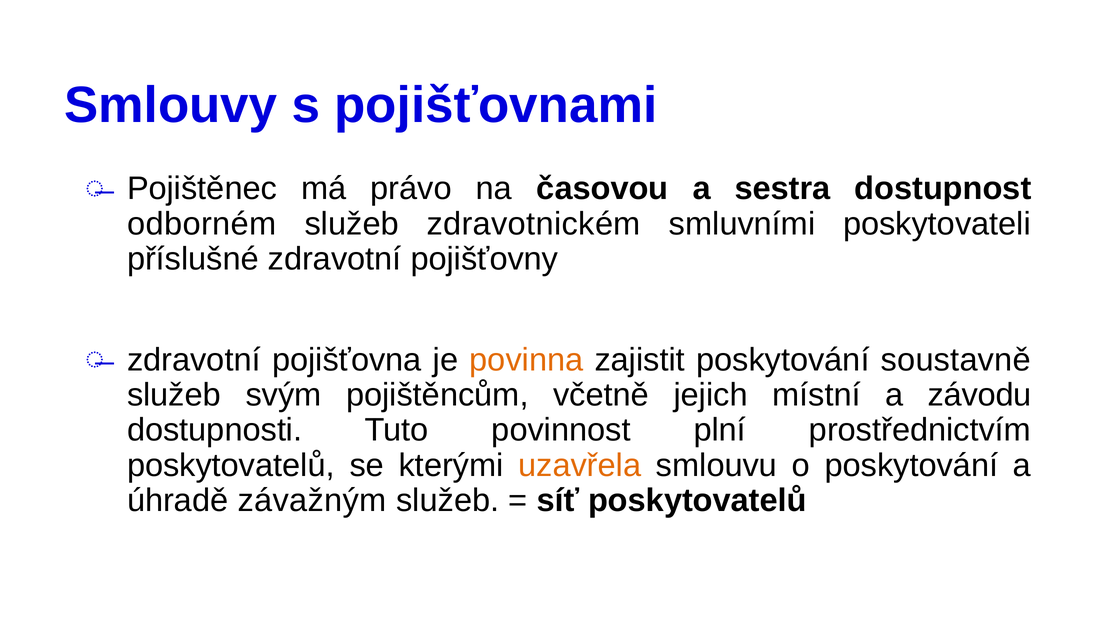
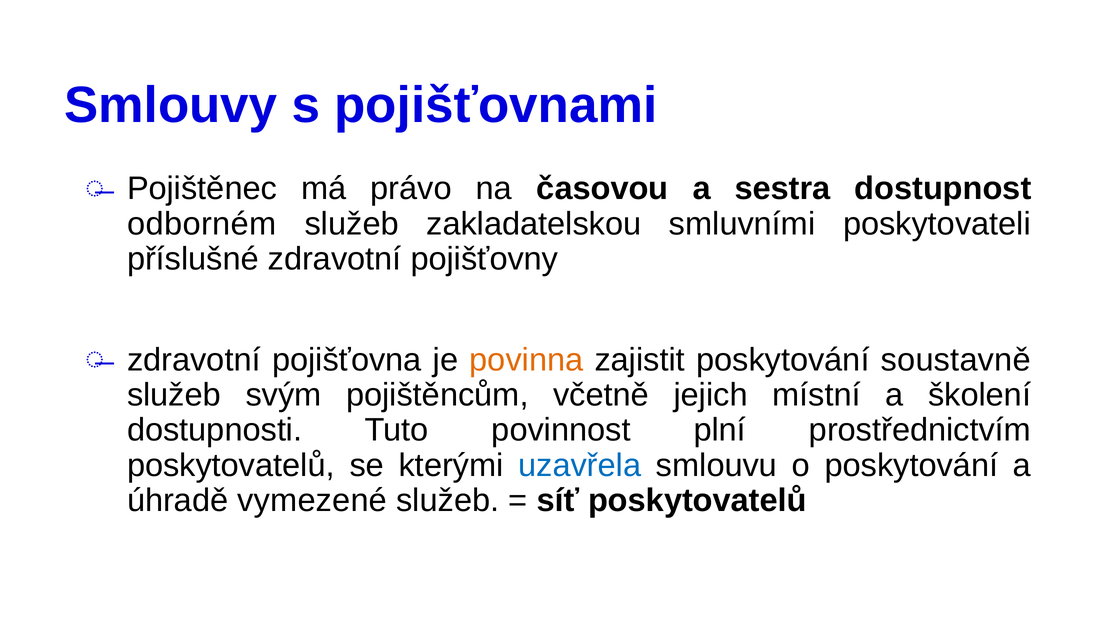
zdravotnickém: zdravotnickém -> zakladatelskou
závodu: závodu -> školení
uzavřela colour: orange -> blue
závažným: závažným -> vymezené
